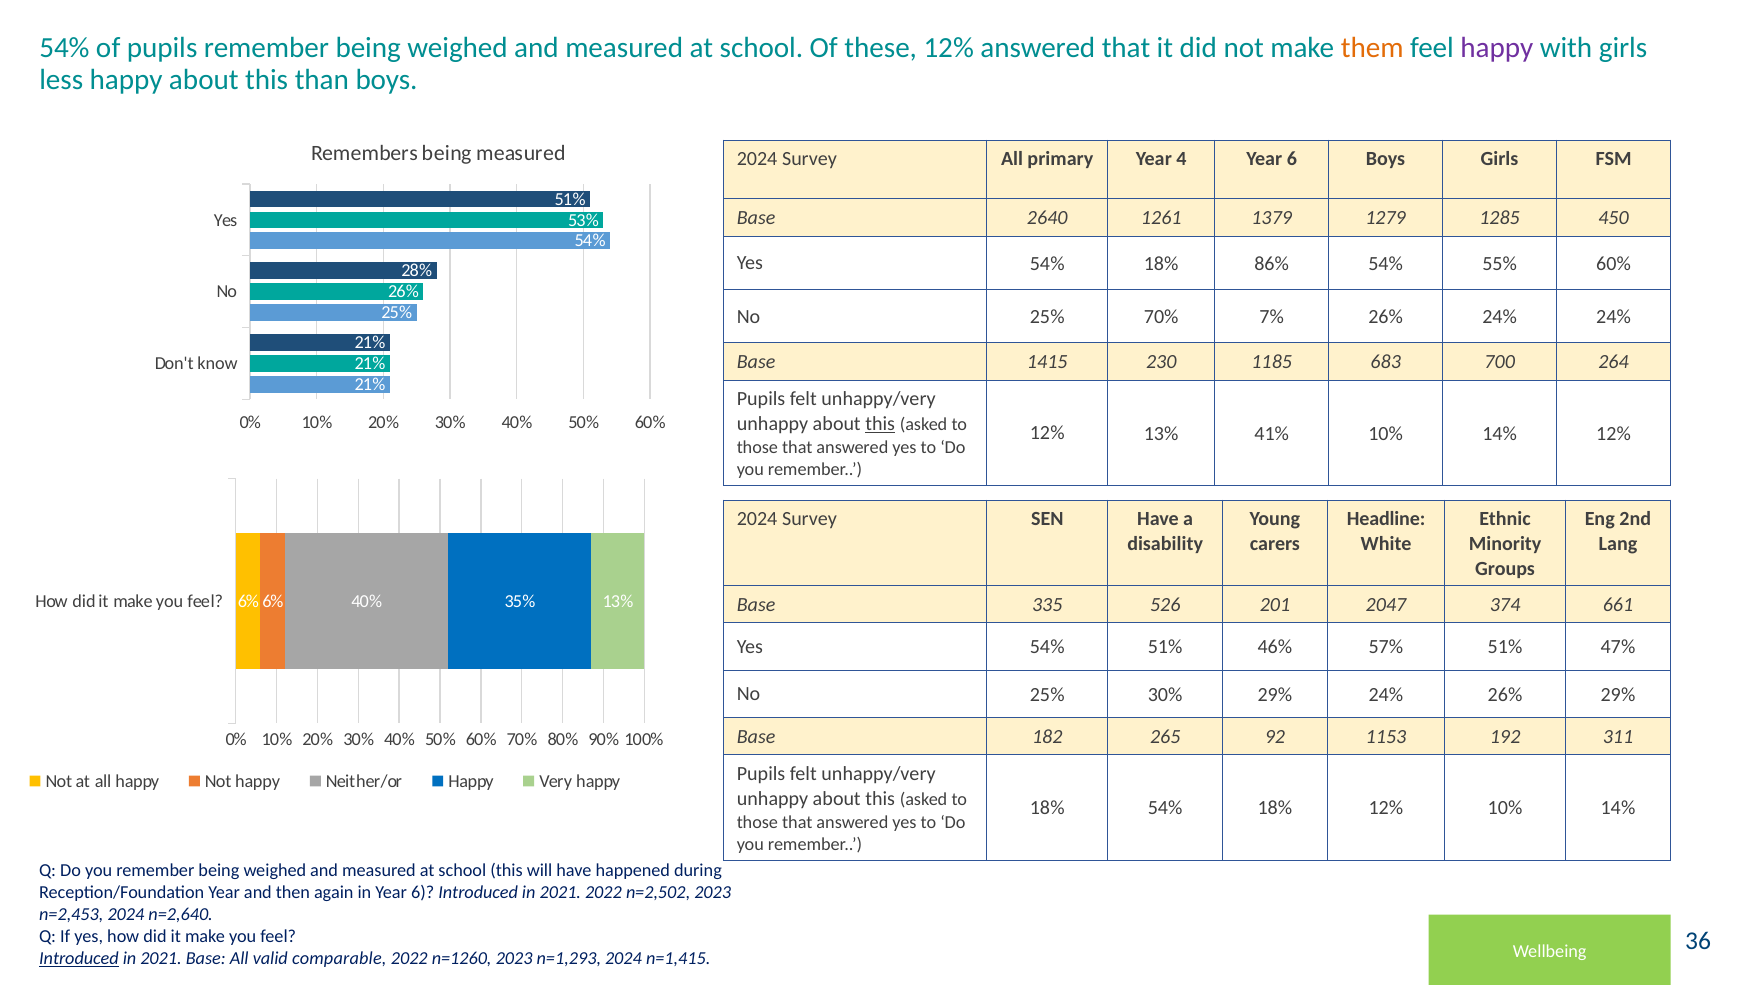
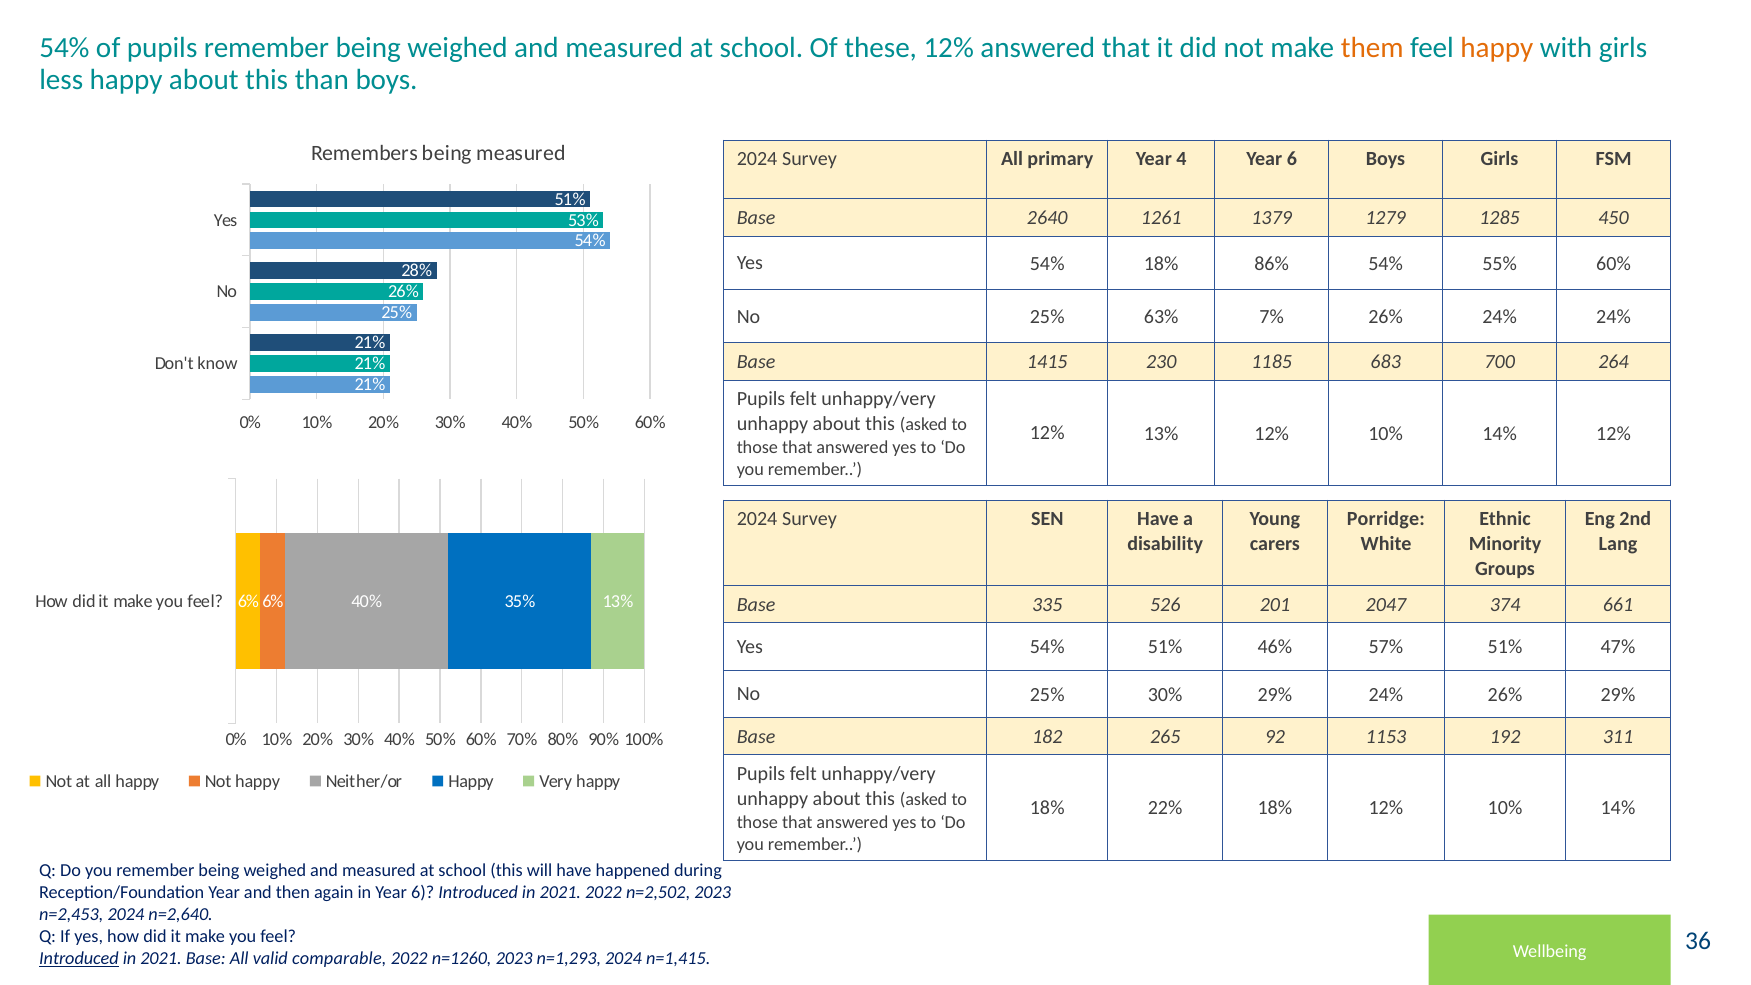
happy at (1497, 48) colour: purple -> orange
25% 70%: 70% -> 63%
this at (880, 424) underline: present -> none
13% 41%: 41% -> 12%
Headline: Headline -> Porridge
18% 54%: 54% -> 22%
